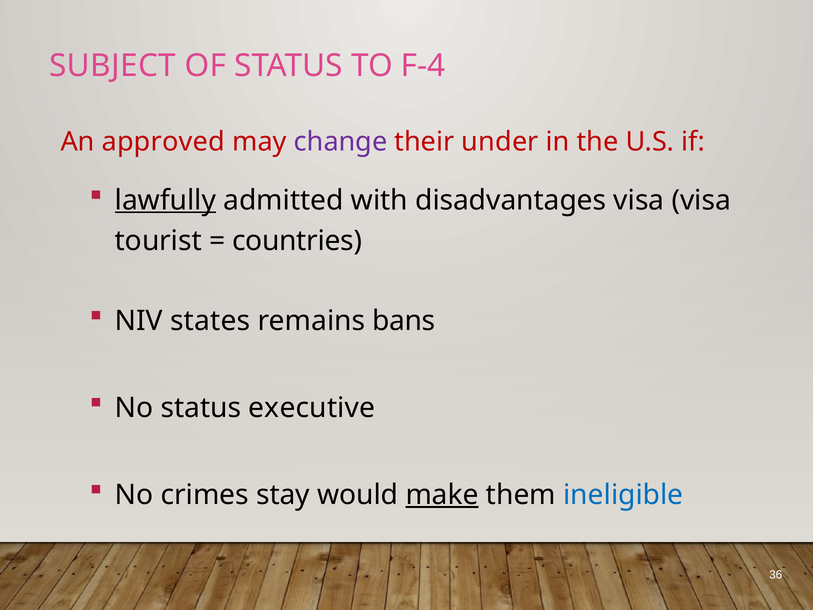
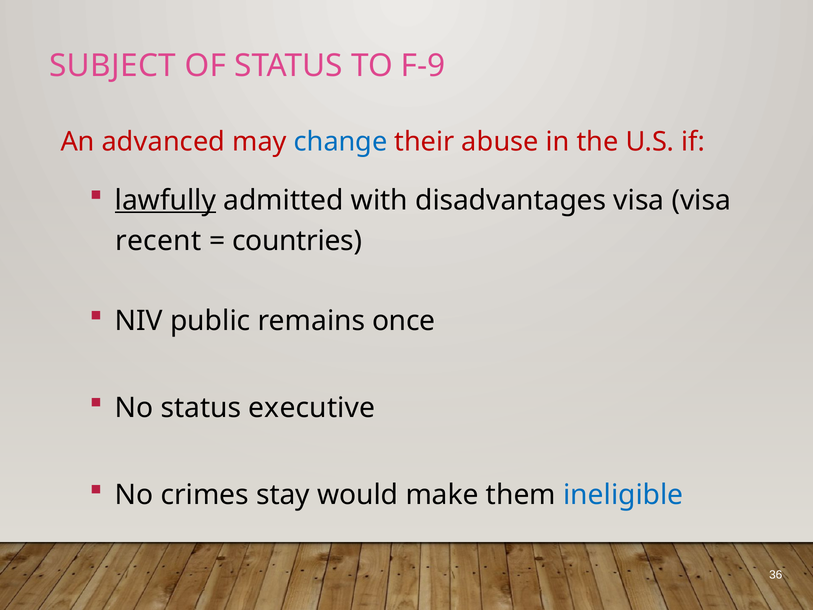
F-4: F-4 -> F-9
approved: approved -> advanced
change colour: purple -> blue
under: under -> abuse
tourist: tourist -> recent
states: states -> public
bans: bans -> once
make underline: present -> none
